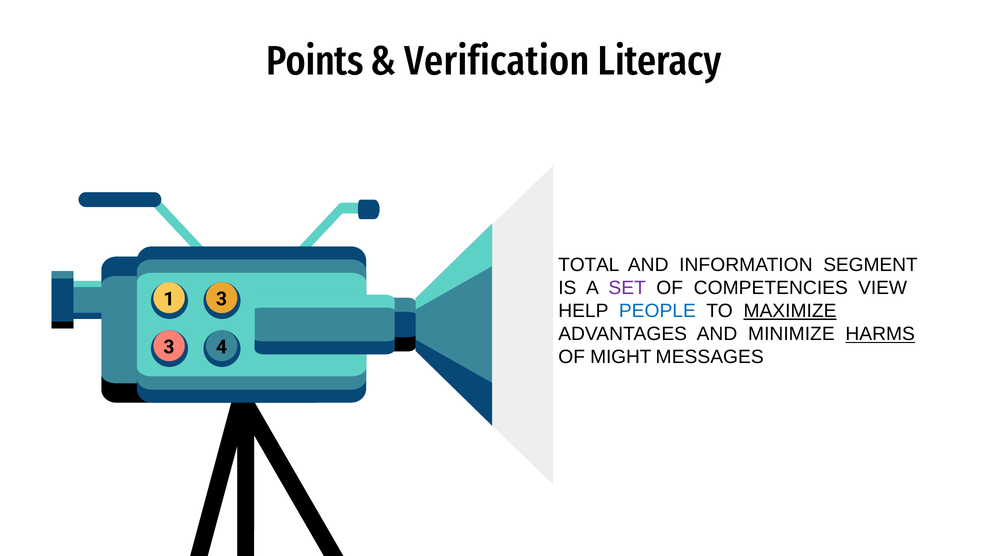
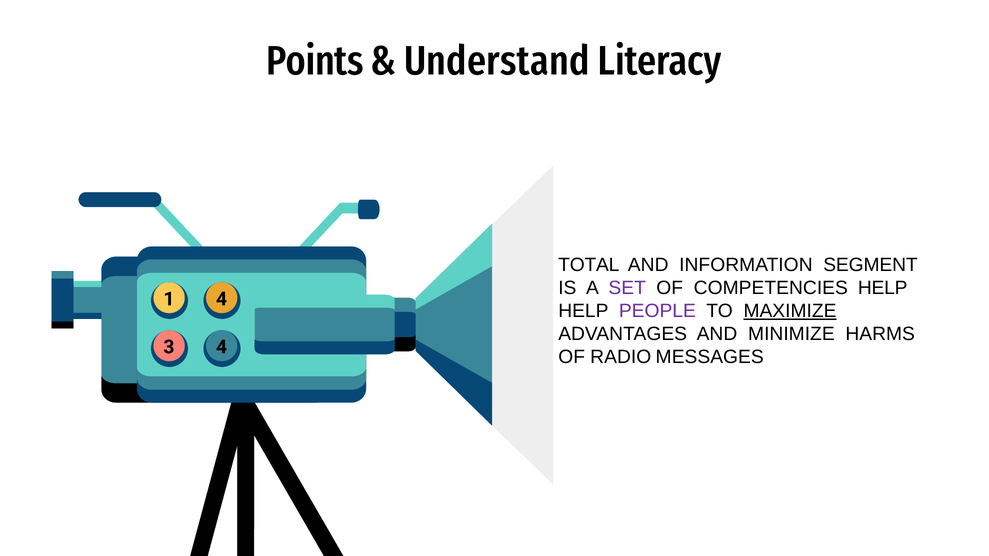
Verification: Verification -> Understand
COMPETENCIES VIEW: VIEW -> HELP
1 3: 3 -> 4
PEOPLE colour: blue -> purple
HARMS underline: present -> none
MIGHT: MIGHT -> RADIO
